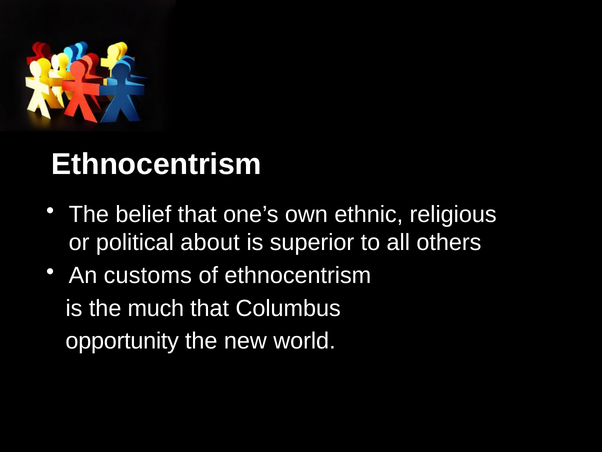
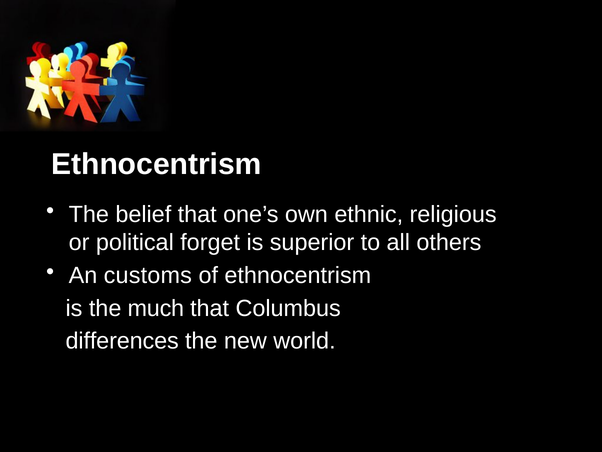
about: about -> forget
opportunity: opportunity -> differences
